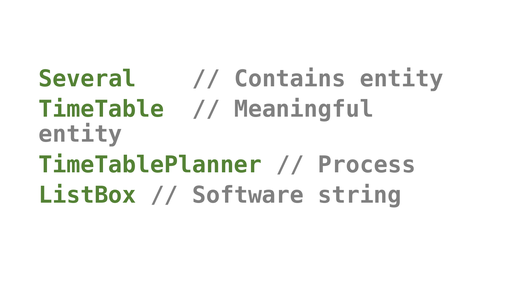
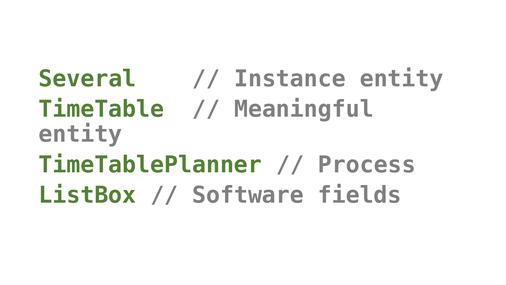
Contains: Contains -> Instance
string: string -> fields
